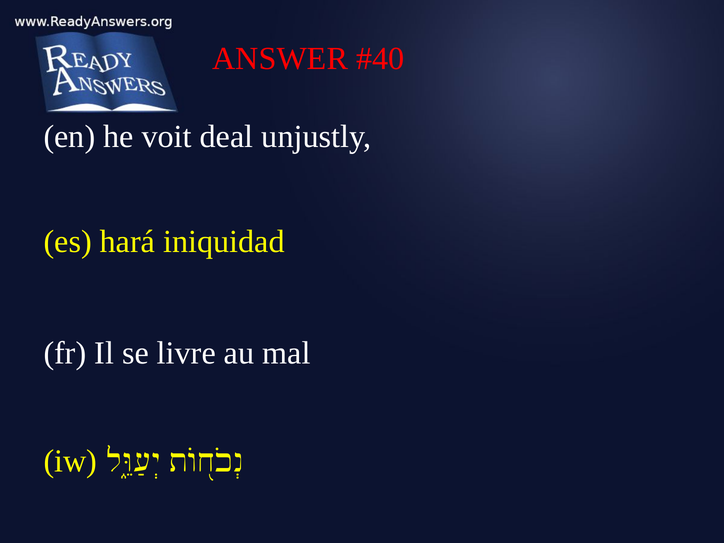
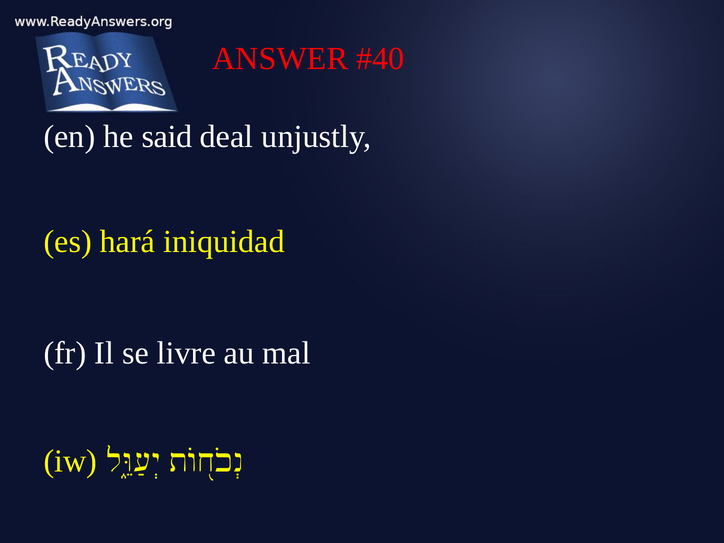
voit: voit -> said
